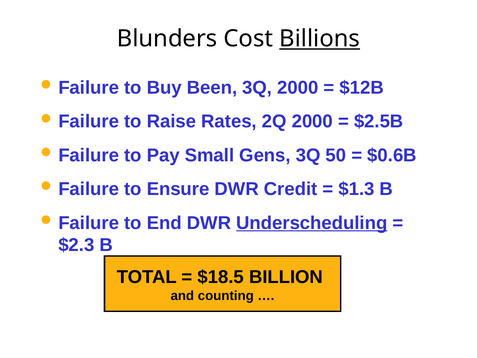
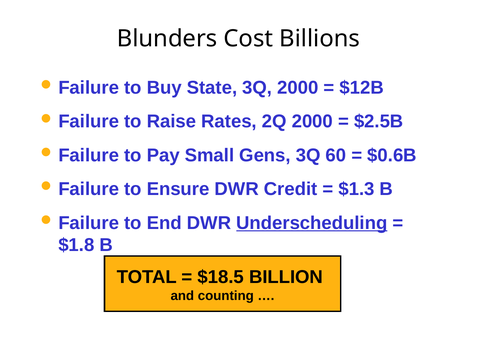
Billions underline: present -> none
Been: Been -> State
50: 50 -> 60
$2.3: $2.3 -> $1.8
